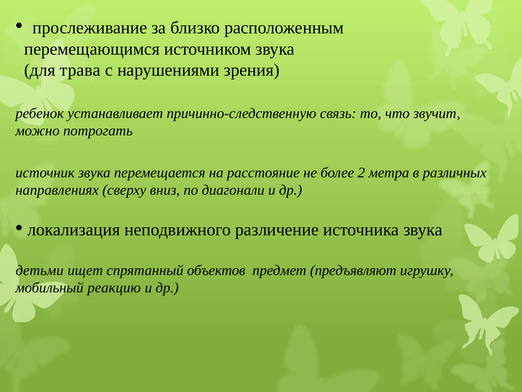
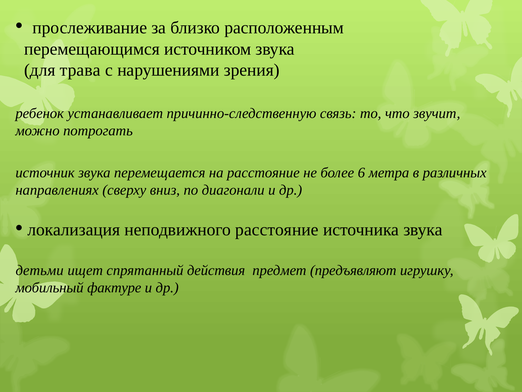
2: 2 -> 6
неподвижного различение: различение -> расстояние
объектов: объектов -> действия
реакцию: реакцию -> фактуре
